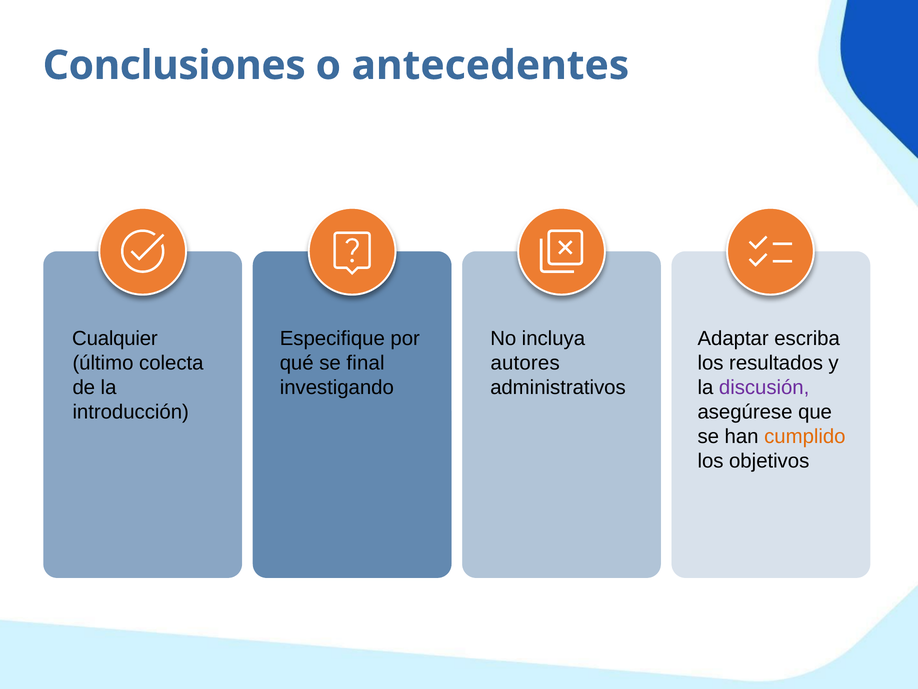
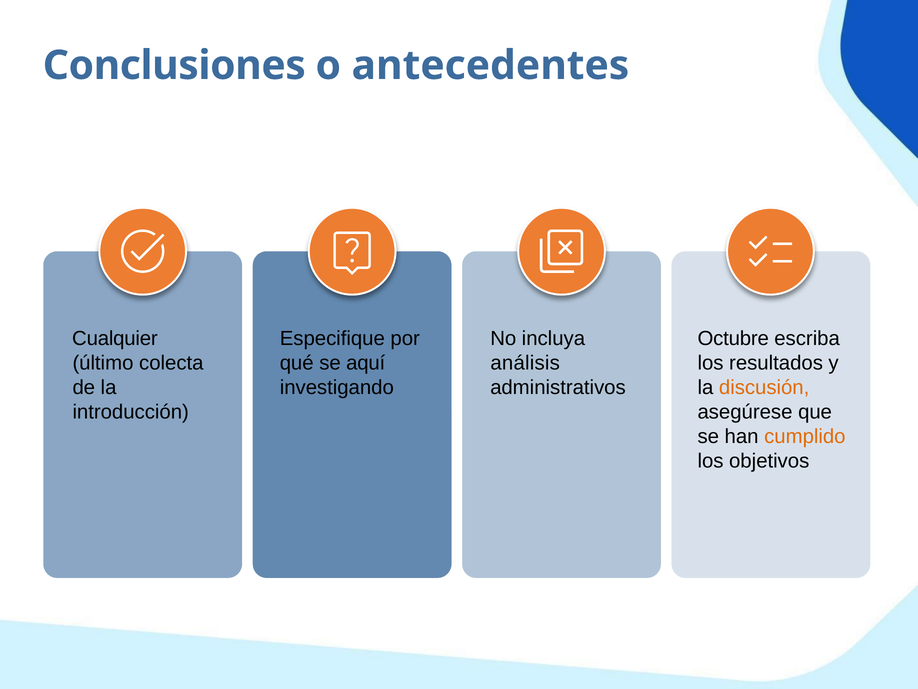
Adaptar: Adaptar -> Octubre
final: final -> aquí
autores: autores -> análisis
discusión colour: purple -> orange
